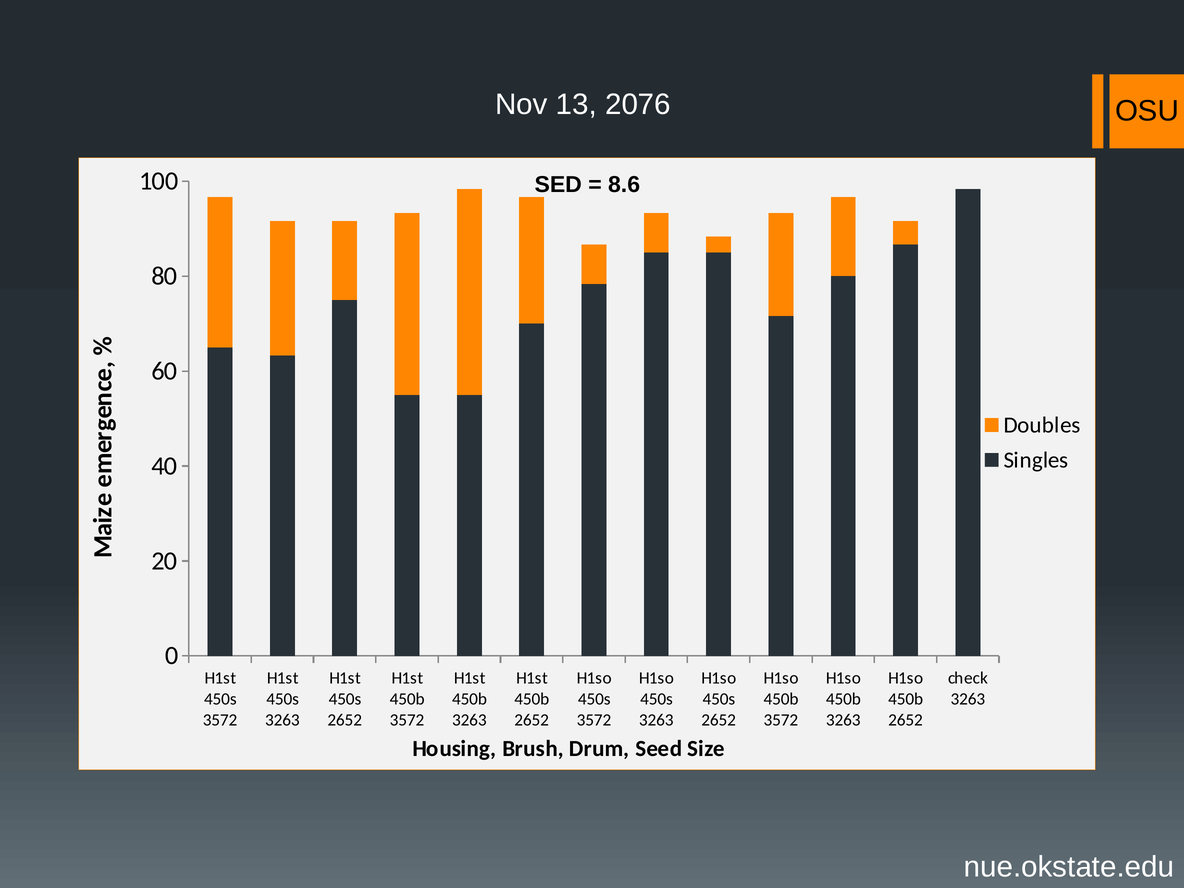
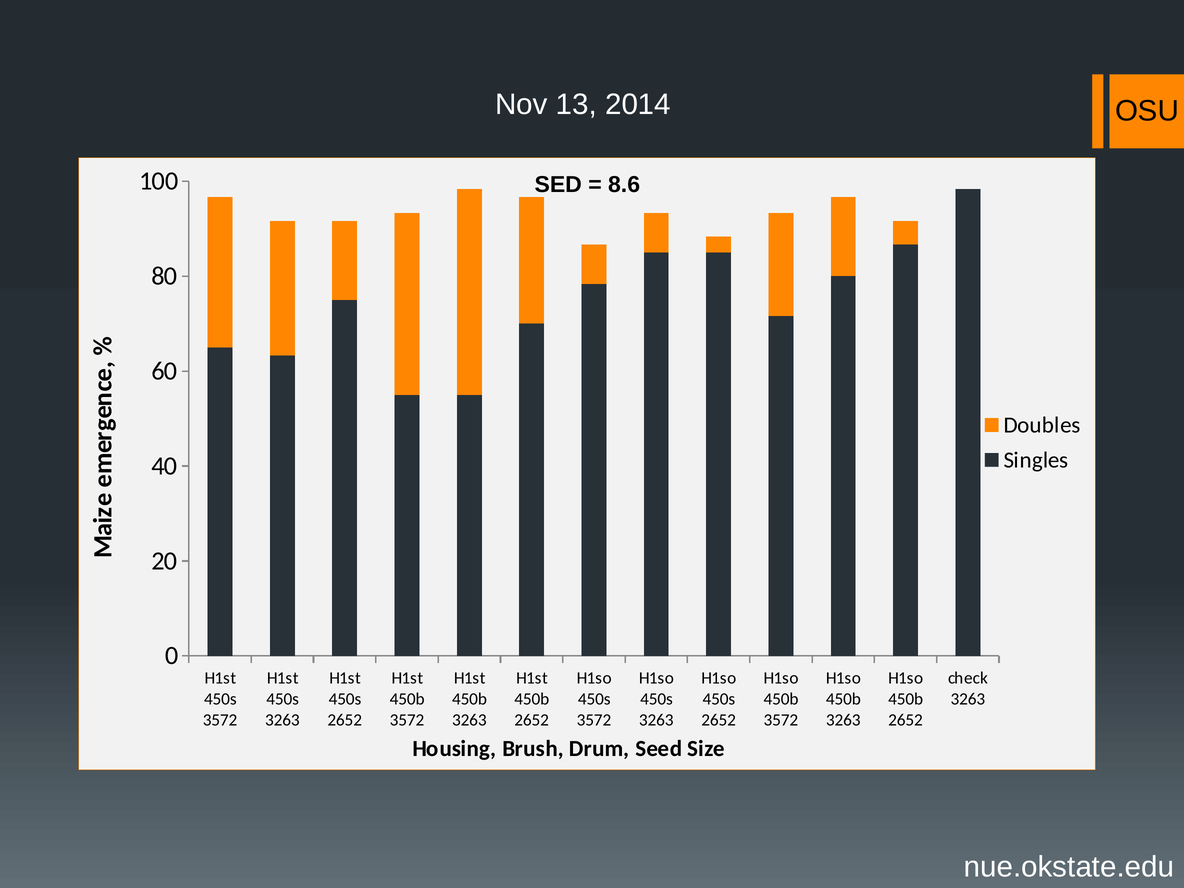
2076: 2076 -> 2014
